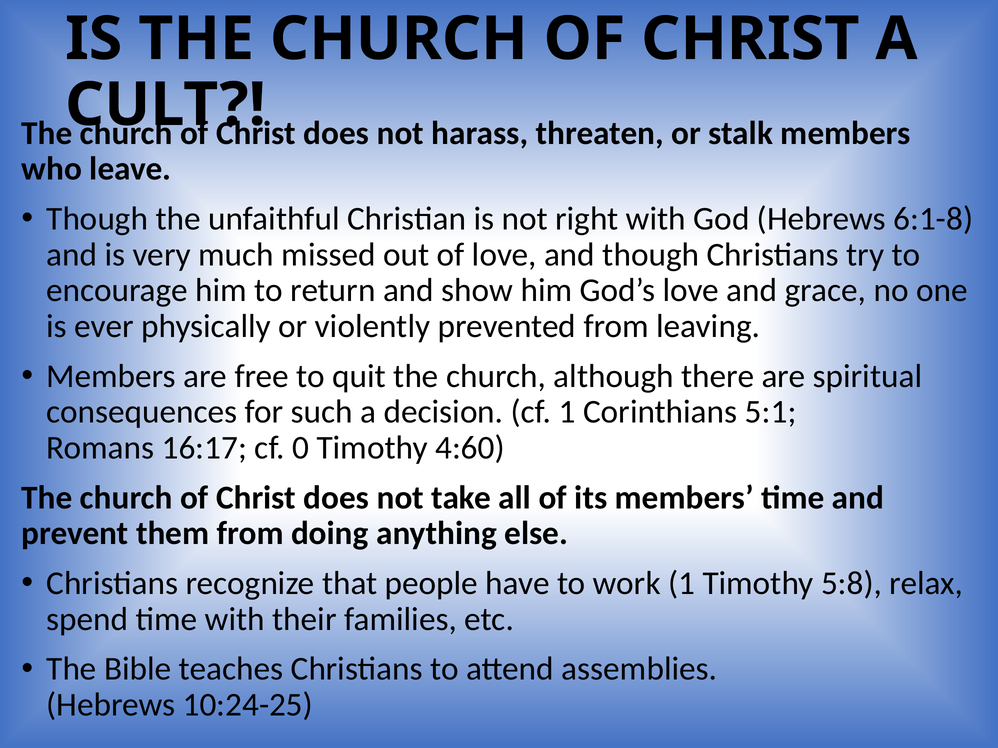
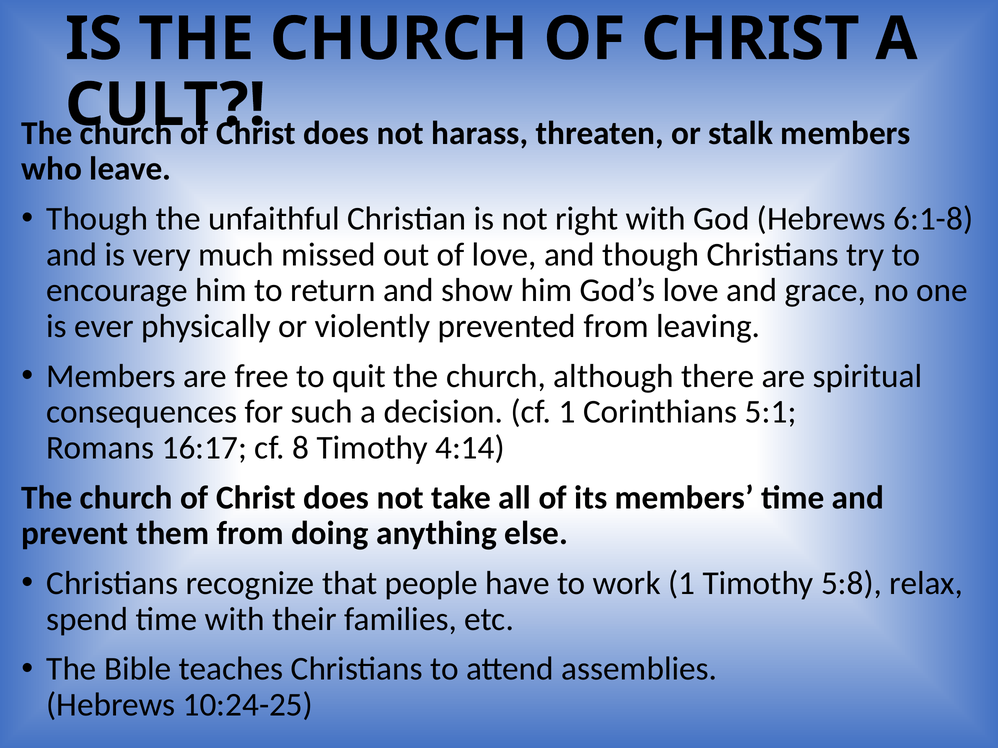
0: 0 -> 8
4:60: 4:60 -> 4:14
